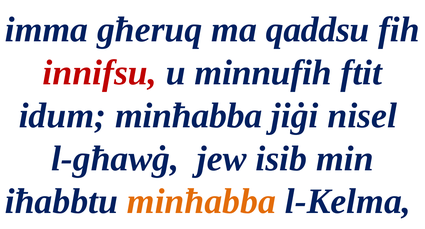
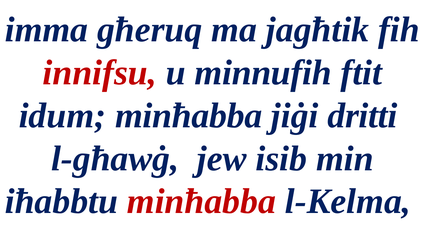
qaddsu: qaddsu -> jagħtik
nisel: nisel -> dritti
minħabba at (201, 201) colour: orange -> red
